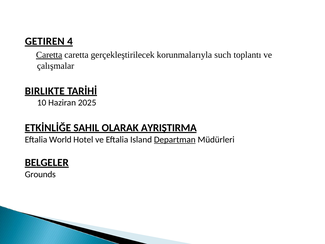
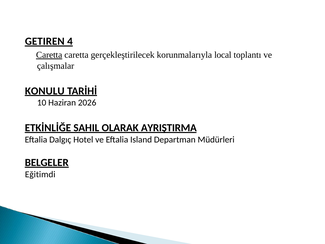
such: such -> local
BIRLIKTE: BIRLIKTE -> KONULU
2025: 2025 -> 2026
World: World -> Dalgıç
Departman underline: present -> none
Grounds: Grounds -> Eğitimdi
